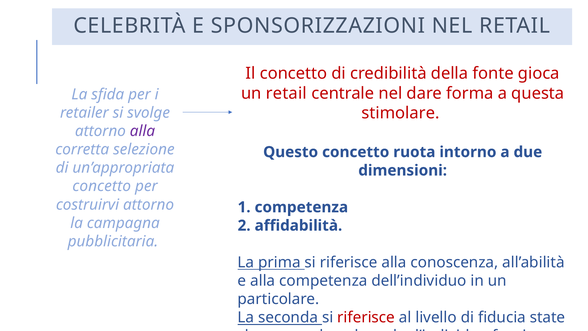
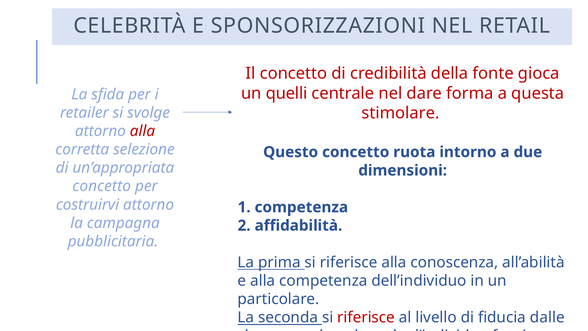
un retail: retail -> quelli
alla at (142, 131) colour: purple -> red
state: state -> dalle
